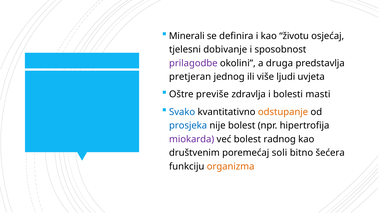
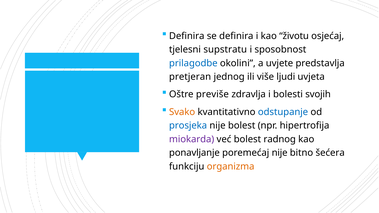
Minerali at (187, 36): Minerali -> Definira
dobivanje: dobivanje -> supstratu
prilagodbe colour: purple -> blue
druga: druga -> uvjete
masti: masti -> svojih
Svako colour: blue -> orange
odstupanje colour: orange -> blue
društvenim: društvenim -> ponavljanje
poremećaj soli: soli -> nije
